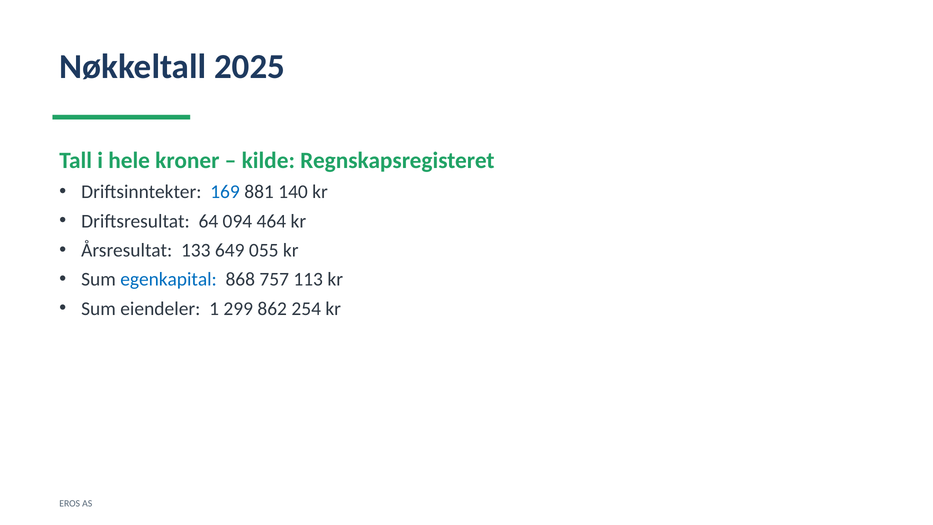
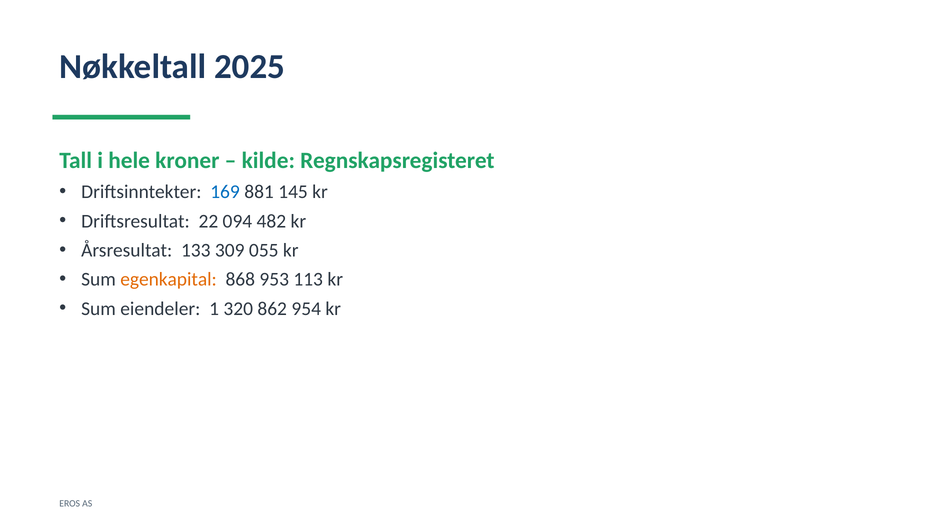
140: 140 -> 145
64: 64 -> 22
464: 464 -> 482
649: 649 -> 309
egenkapital colour: blue -> orange
757: 757 -> 953
299: 299 -> 320
254: 254 -> 954
